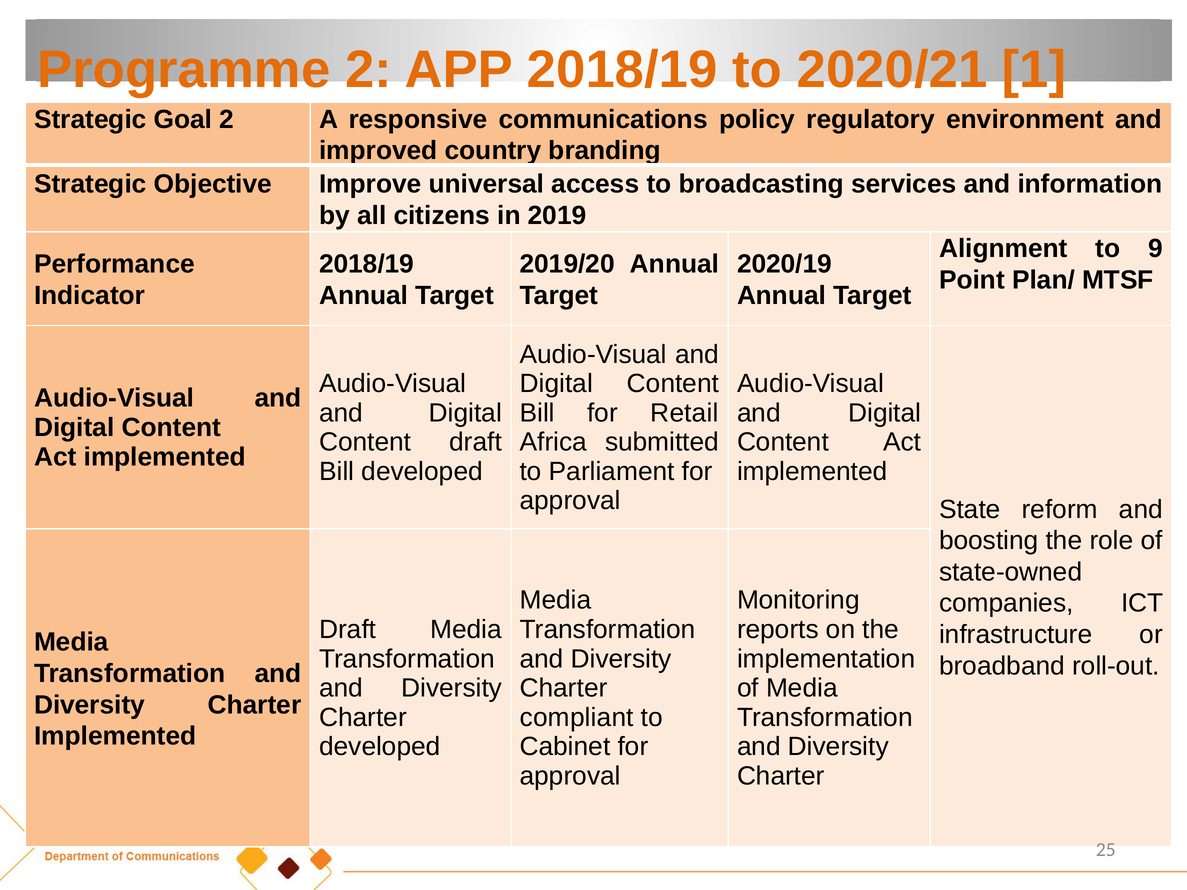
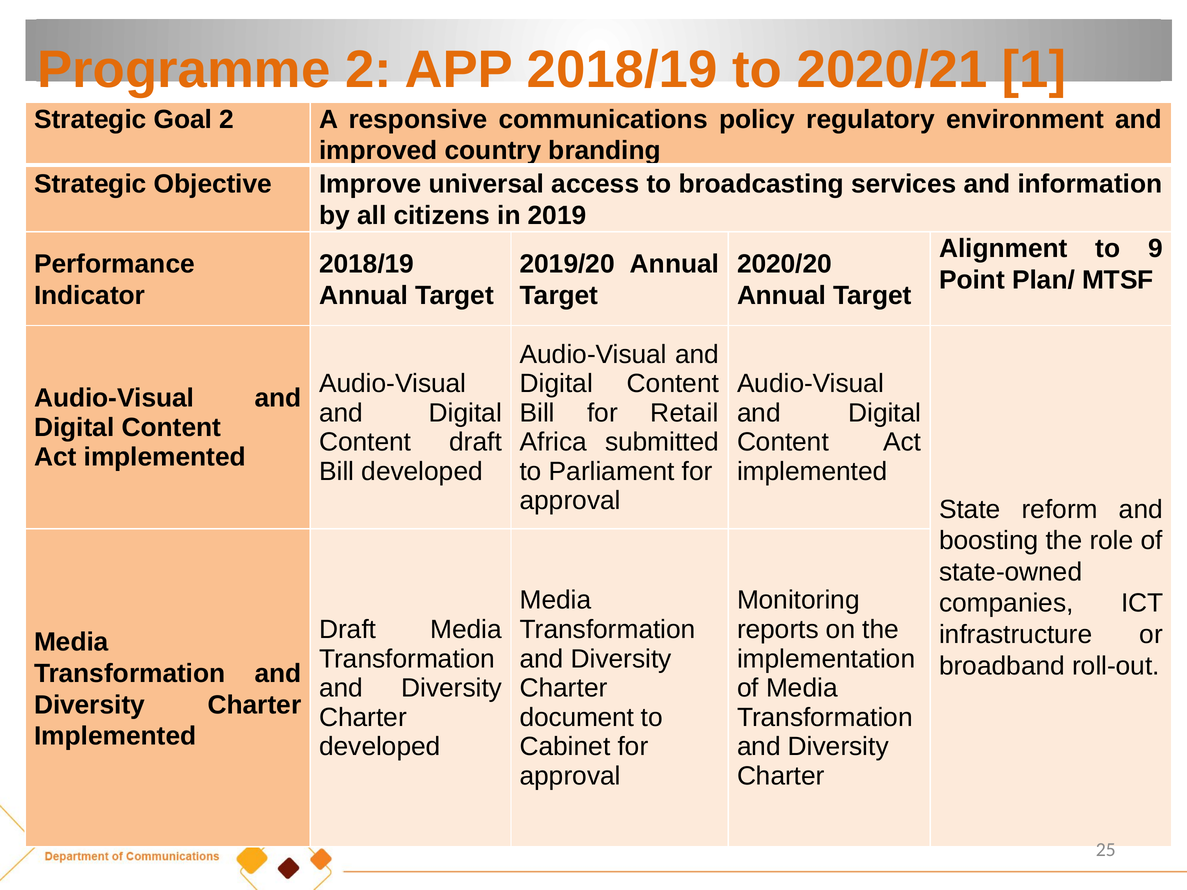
2020/19: 2020/19 -> 2020/20
compliant: compliant -> document
